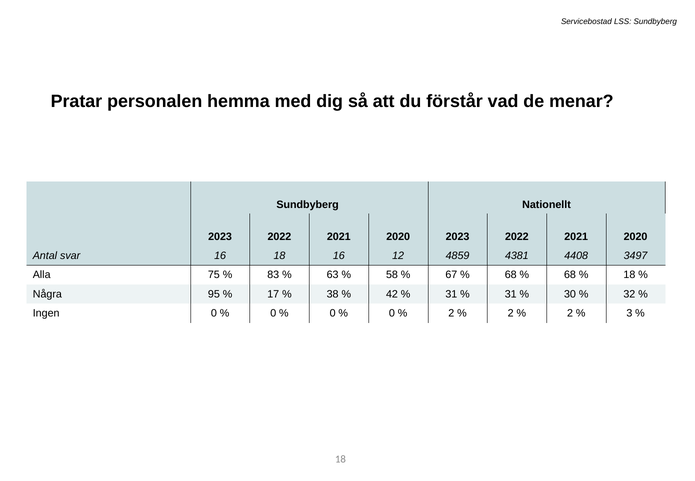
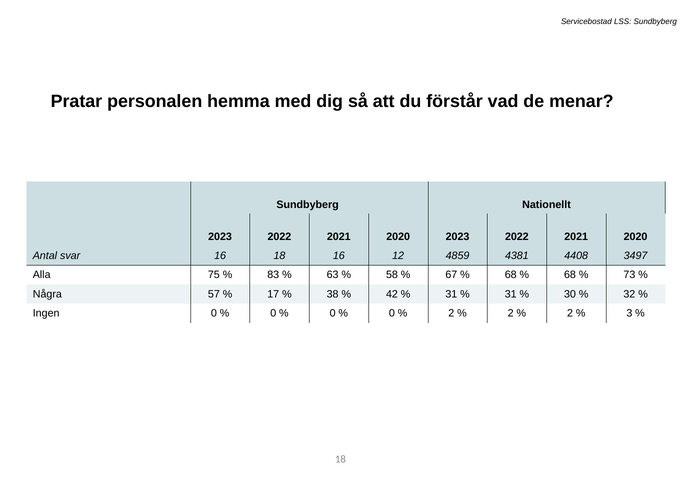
18 at (629, 275): 18 -> 73
95: 95 -> 57
